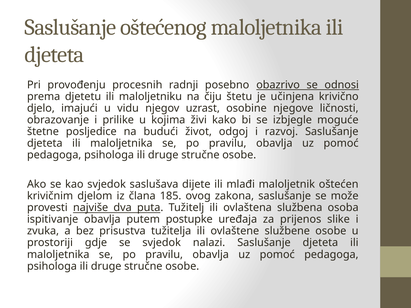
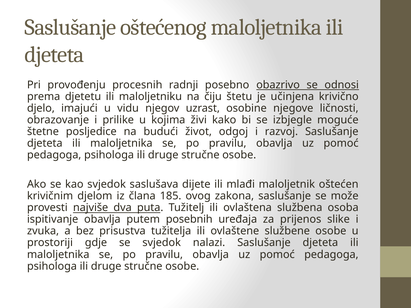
postupke: postupke -> posebnih
